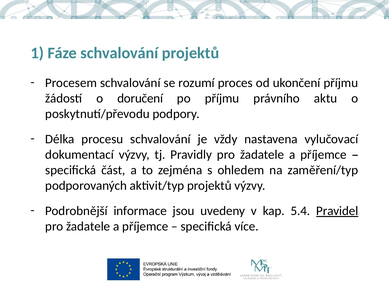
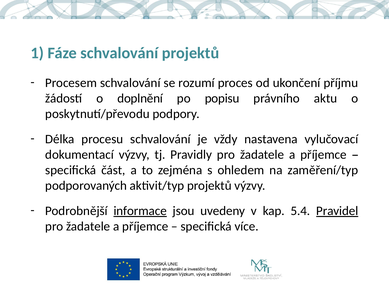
doručení: doručení -> doplnění
po příjmu: příjmu -> popisu
informace underline: none -> present
